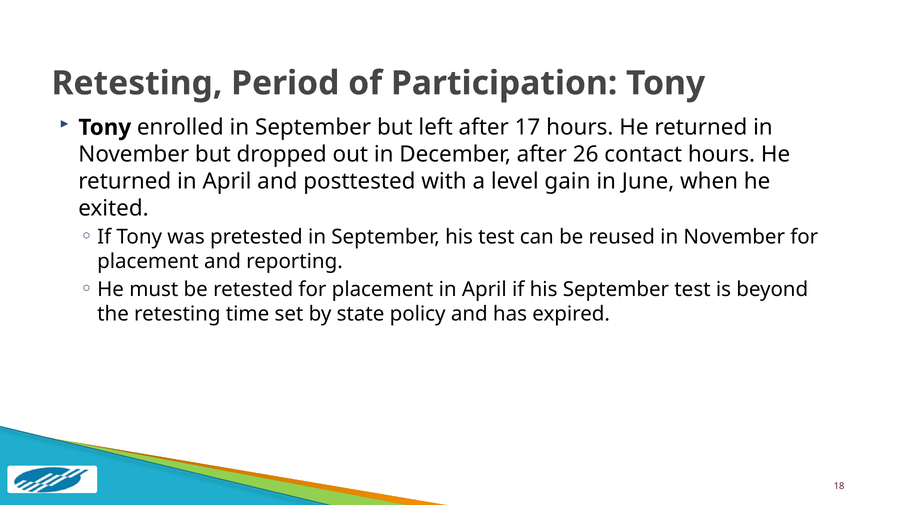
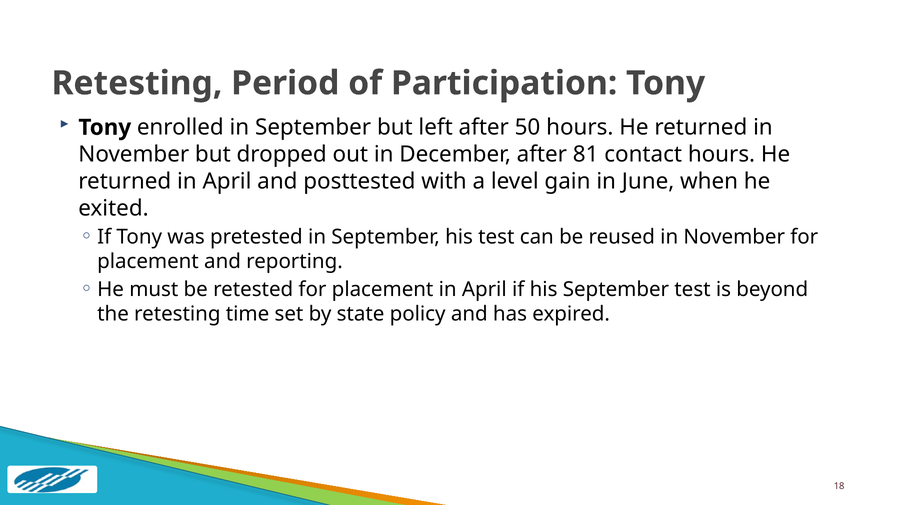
17: 17 -> 50
26: 26 -> 81
